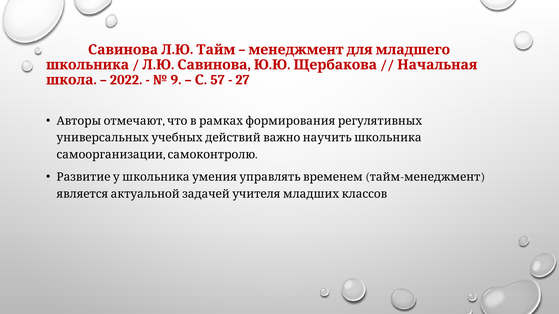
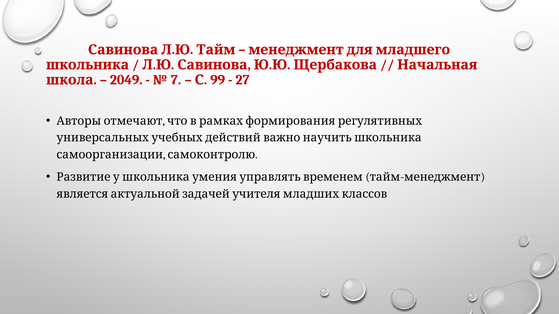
2022: 2022 -> 2049
9: 9 -> 7
57: 57 -> 99
